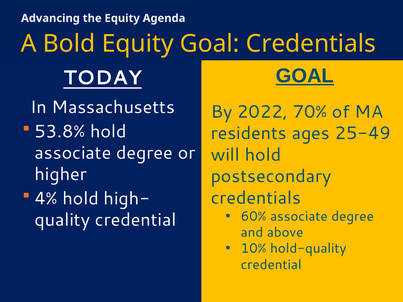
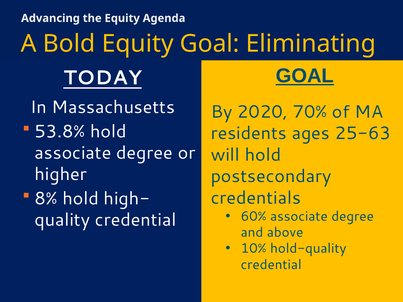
Goal Credentials: Credentials -> Eliminating
2022: 2022 -> 2020
25-49: 25-49 -> 25-63
4%: 4% -> 8%
